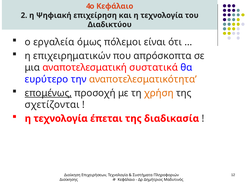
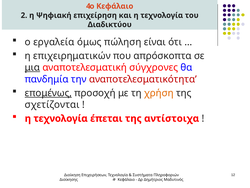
πόλεμοι: πόλεμοι -> πώληση
μια underline: none -> present
συστατικά: συστατικά -> σύγχρονες
ευρύτερο: ευρύτερο -> πανδημία
αναποτελεσματικότητα colour: orange -> red
διαδικασία: διαδικασία -> αντίστοιχα
